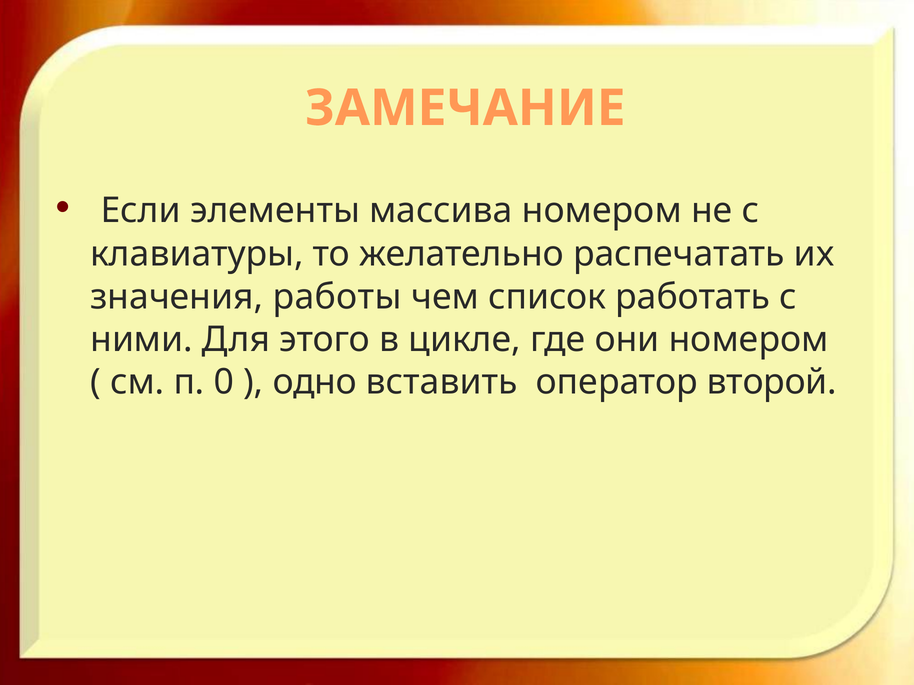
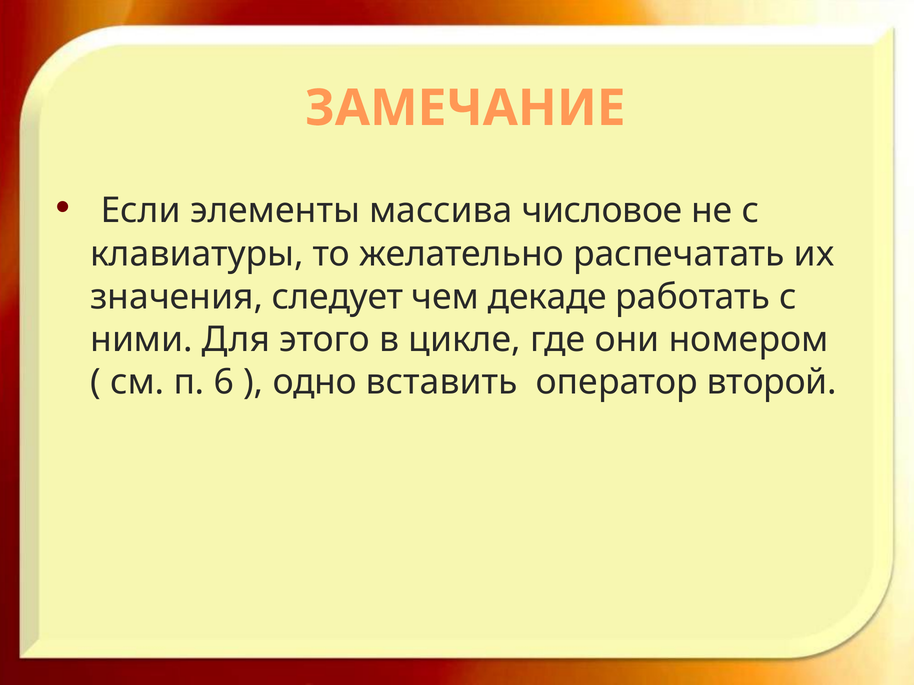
массива номером: номером -> числовое
работы: работы -> следует
список: список -> декаде
0: 0 -> 6
